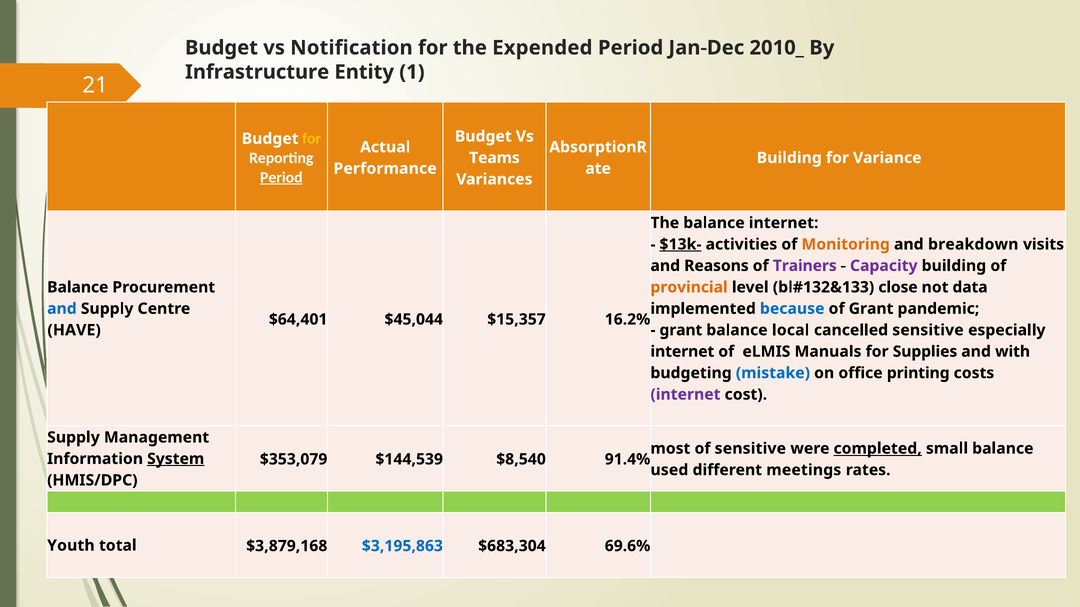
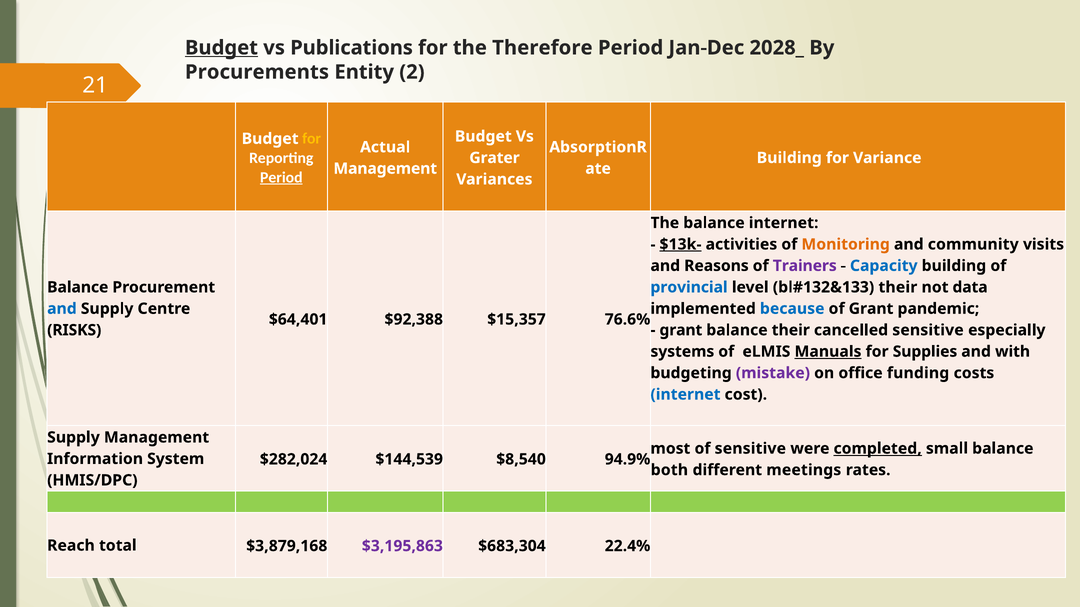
Budget at (221, 48) underline: none -> present
Notification: Notification -> Publications
Expended: Expended -> Therefore
2010_: 2010_ -> 2028_
Infrastructure: Infrastructure -> Procurements
1: 1 -> 2
Teams: Teams -> Grater
Performance at (385, 169): Performance -> Management
breakdown: breakdown -> community
Capacity colour: purple -> blue
provincial colour: orange -> blue
close at (898, 287): close -> their
$45,044: $45,044 -> $92,388
16.2%: 16.2% -> 76.6%
HAVE: HAVE -> RISKS
balance local: local -> their
internet at (682, 352): internet -> systems
Manuals underline: none -> present
mistake colour: blue -> purple
printing: printing -> funding
internet at (685, 395) colour: purple -> blue
System underline: present -> none
$353,079: $353,079 -> $282,024
91.4%: 91.4% -> 94.9%
used: used -> both
Youth: Youth -> Reach
$3,195,863 colour: blue -> purple
69.6%: 69.6% -> 22.4%
